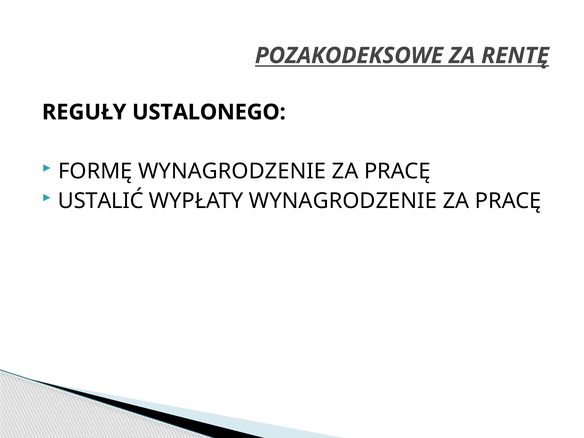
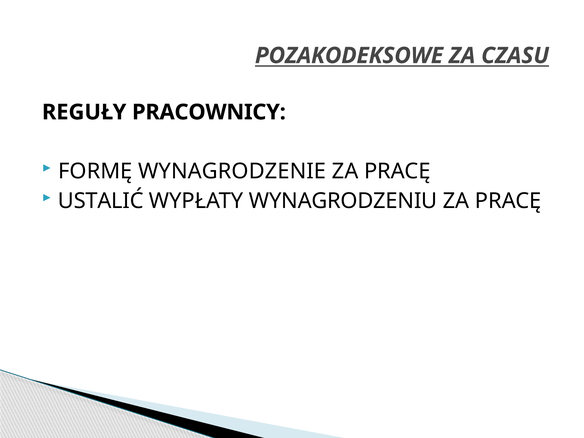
RENTĘ: RENTĘ -> CZASU
USTALONEGO: USTALONEGO -> PRACOWNICY
WYPŁATY WYNAGRODZENIE: WYNAGRODZENIE -> WYNAGRODZENIU
